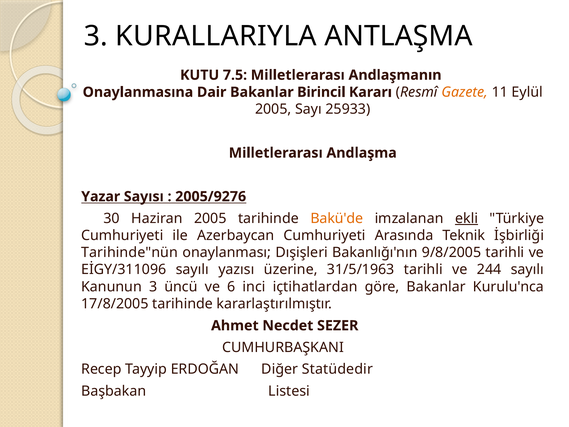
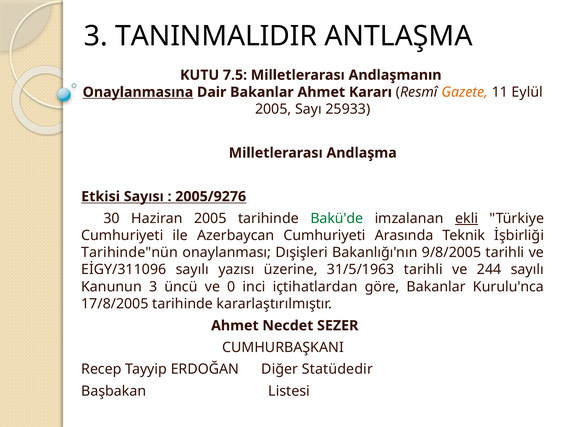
KURALLARIYLA: KURALLARIYLA -> TANINMALIDIR
Onaylanmasına underline: none -> present
Bakanlar Birincil: Birincil -> Ahmet
Yazar: Yazar -> Etkisi
Bakü'de colour: orange -> green
6: 6 -> 0
